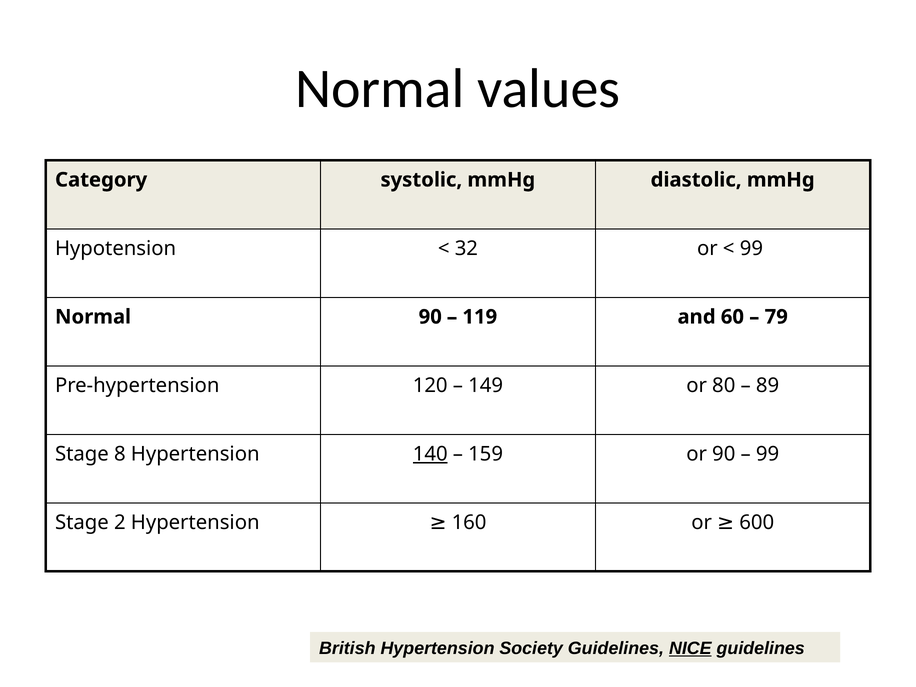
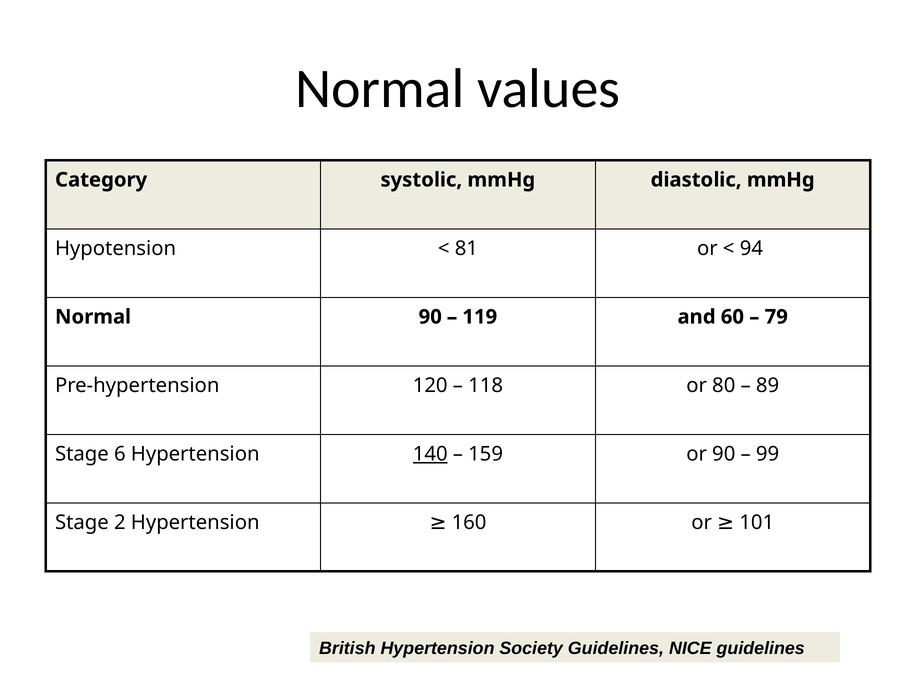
32: 32 -> 81
99 at (751, 248): 99 -> 94
149: 149 -> 118
8: 8 -> 6
600: 600 -> 101
NICE underline: present -> none
